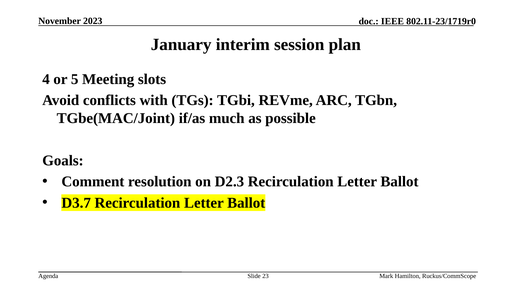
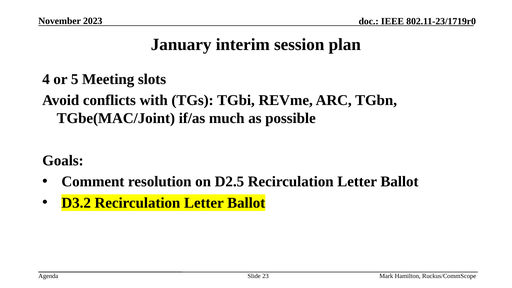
D2.3: D2.3 -> D2.5
D3.7: D3.7 -> D3.2
